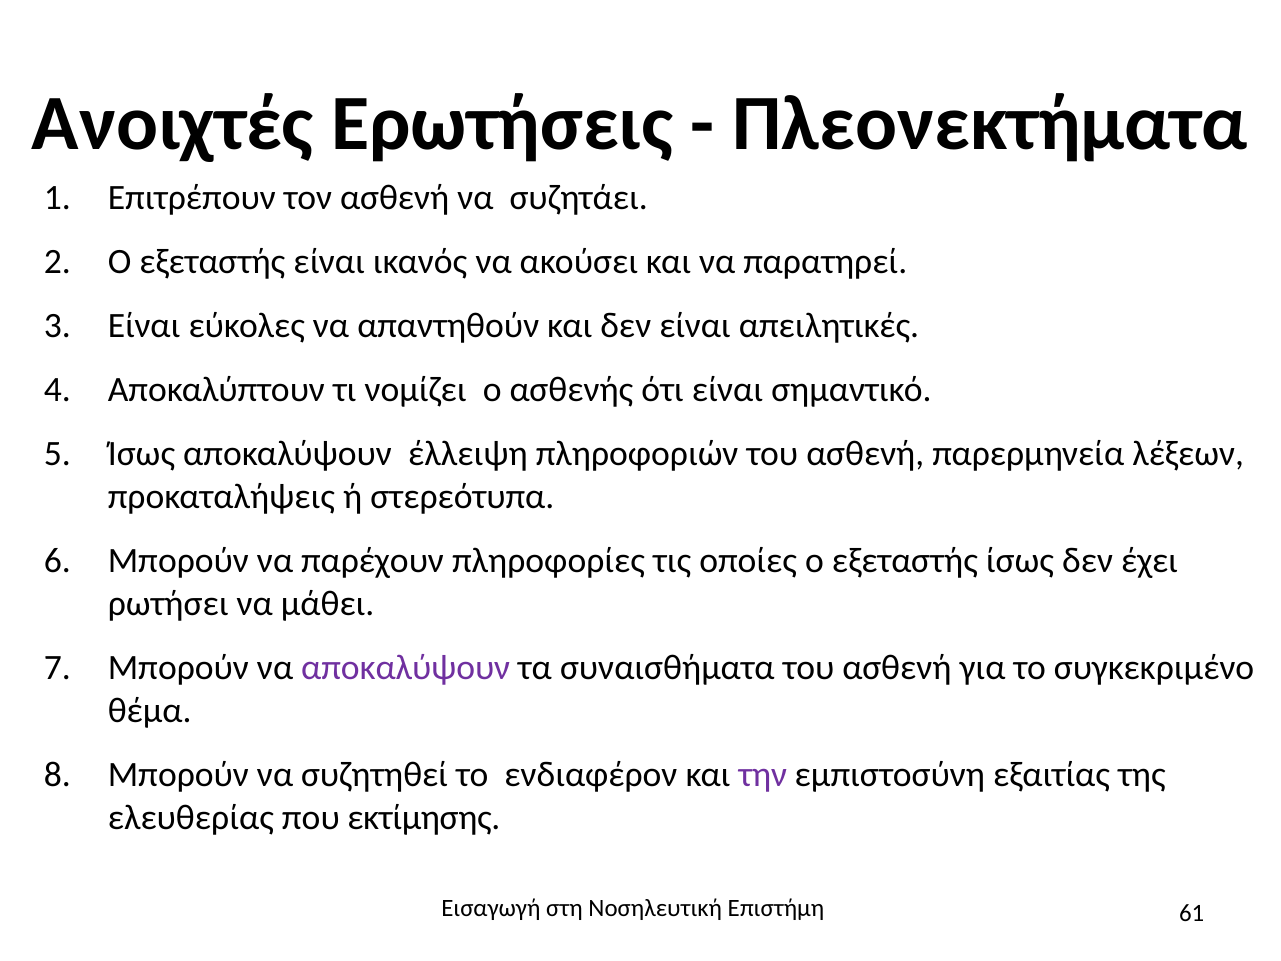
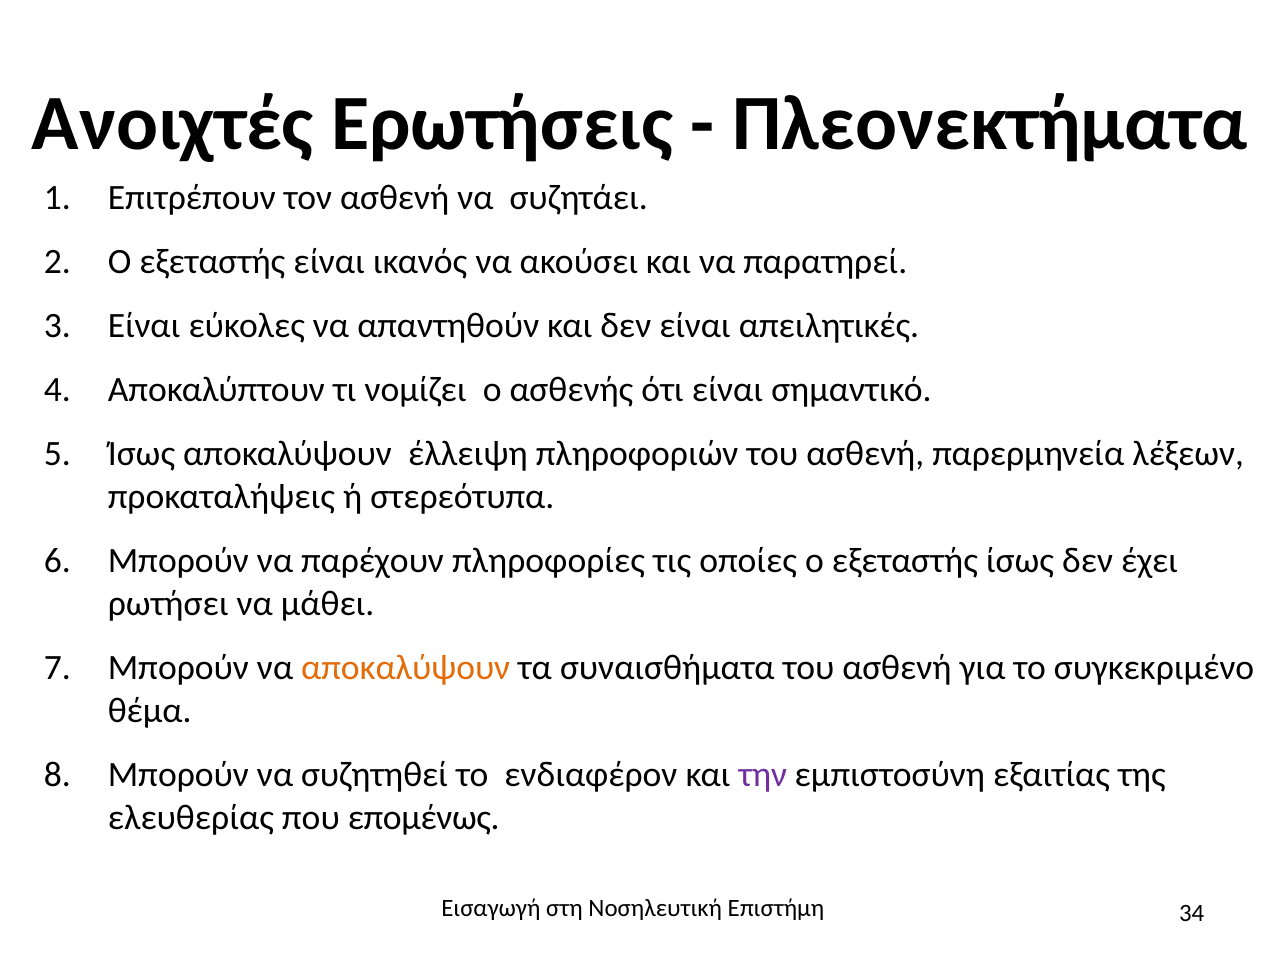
αποκαλύψουν at (406, 668) colour: purple -> orange
εκτίμησης: εκτίμησης -> επομένως
61: 61 -> 34
